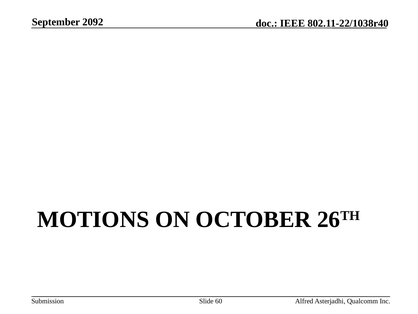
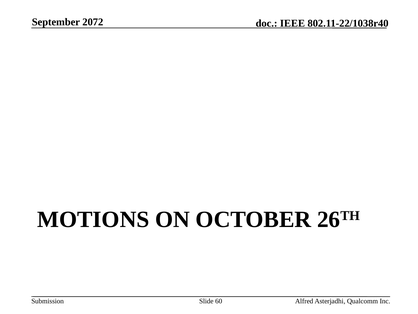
2092: 2092 -> 2072
